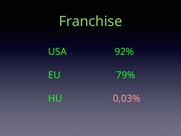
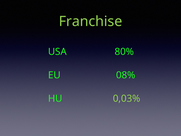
92%: 92% -> 80%
79%: 79% -> 08%
0,03% colour: pink -> light green
